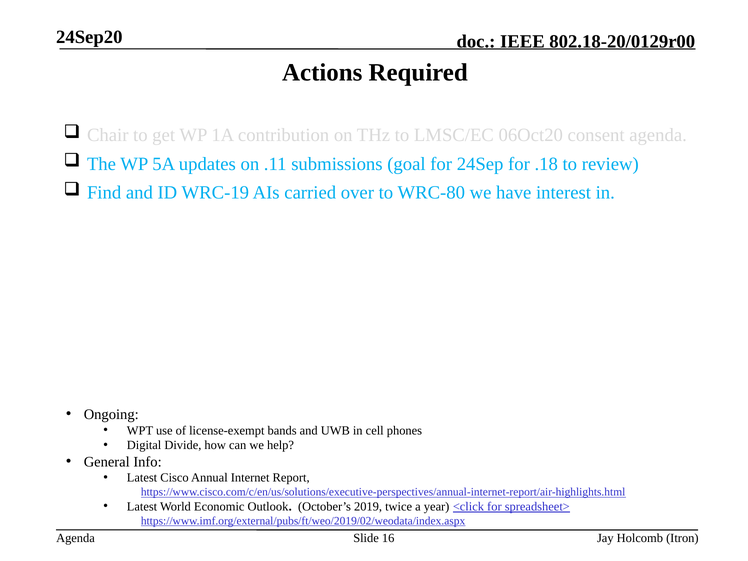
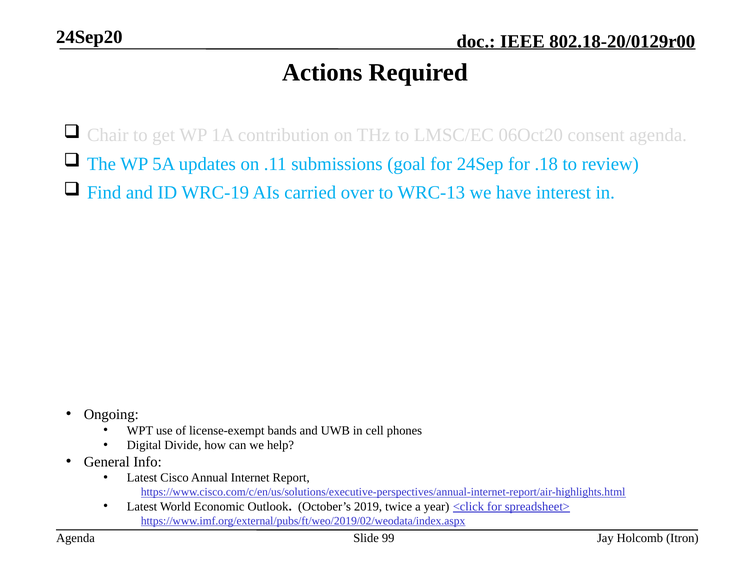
WRC-80: WRC-80 -> WRC-13
16: 16 -> 99
